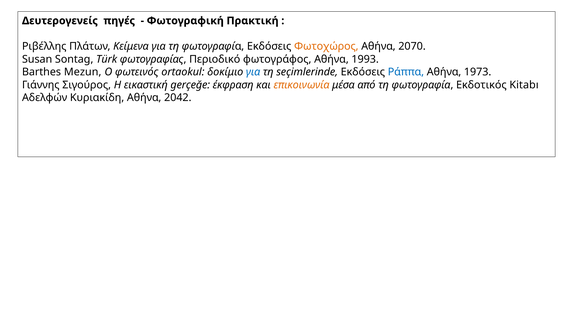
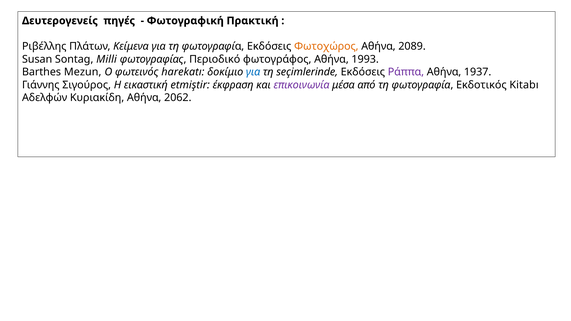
2070: 2070 -> 2089
Türk: Türk -> Milli
ortaokul: ortaokul -> harekatı
Ράππα colour: blue -> purple
1973: 1973 -> 1937
gerçeğe: gerçeğe -> etmiştir
επικοινωνία colour: orange -> purple
2042: 2042 -> 2062
